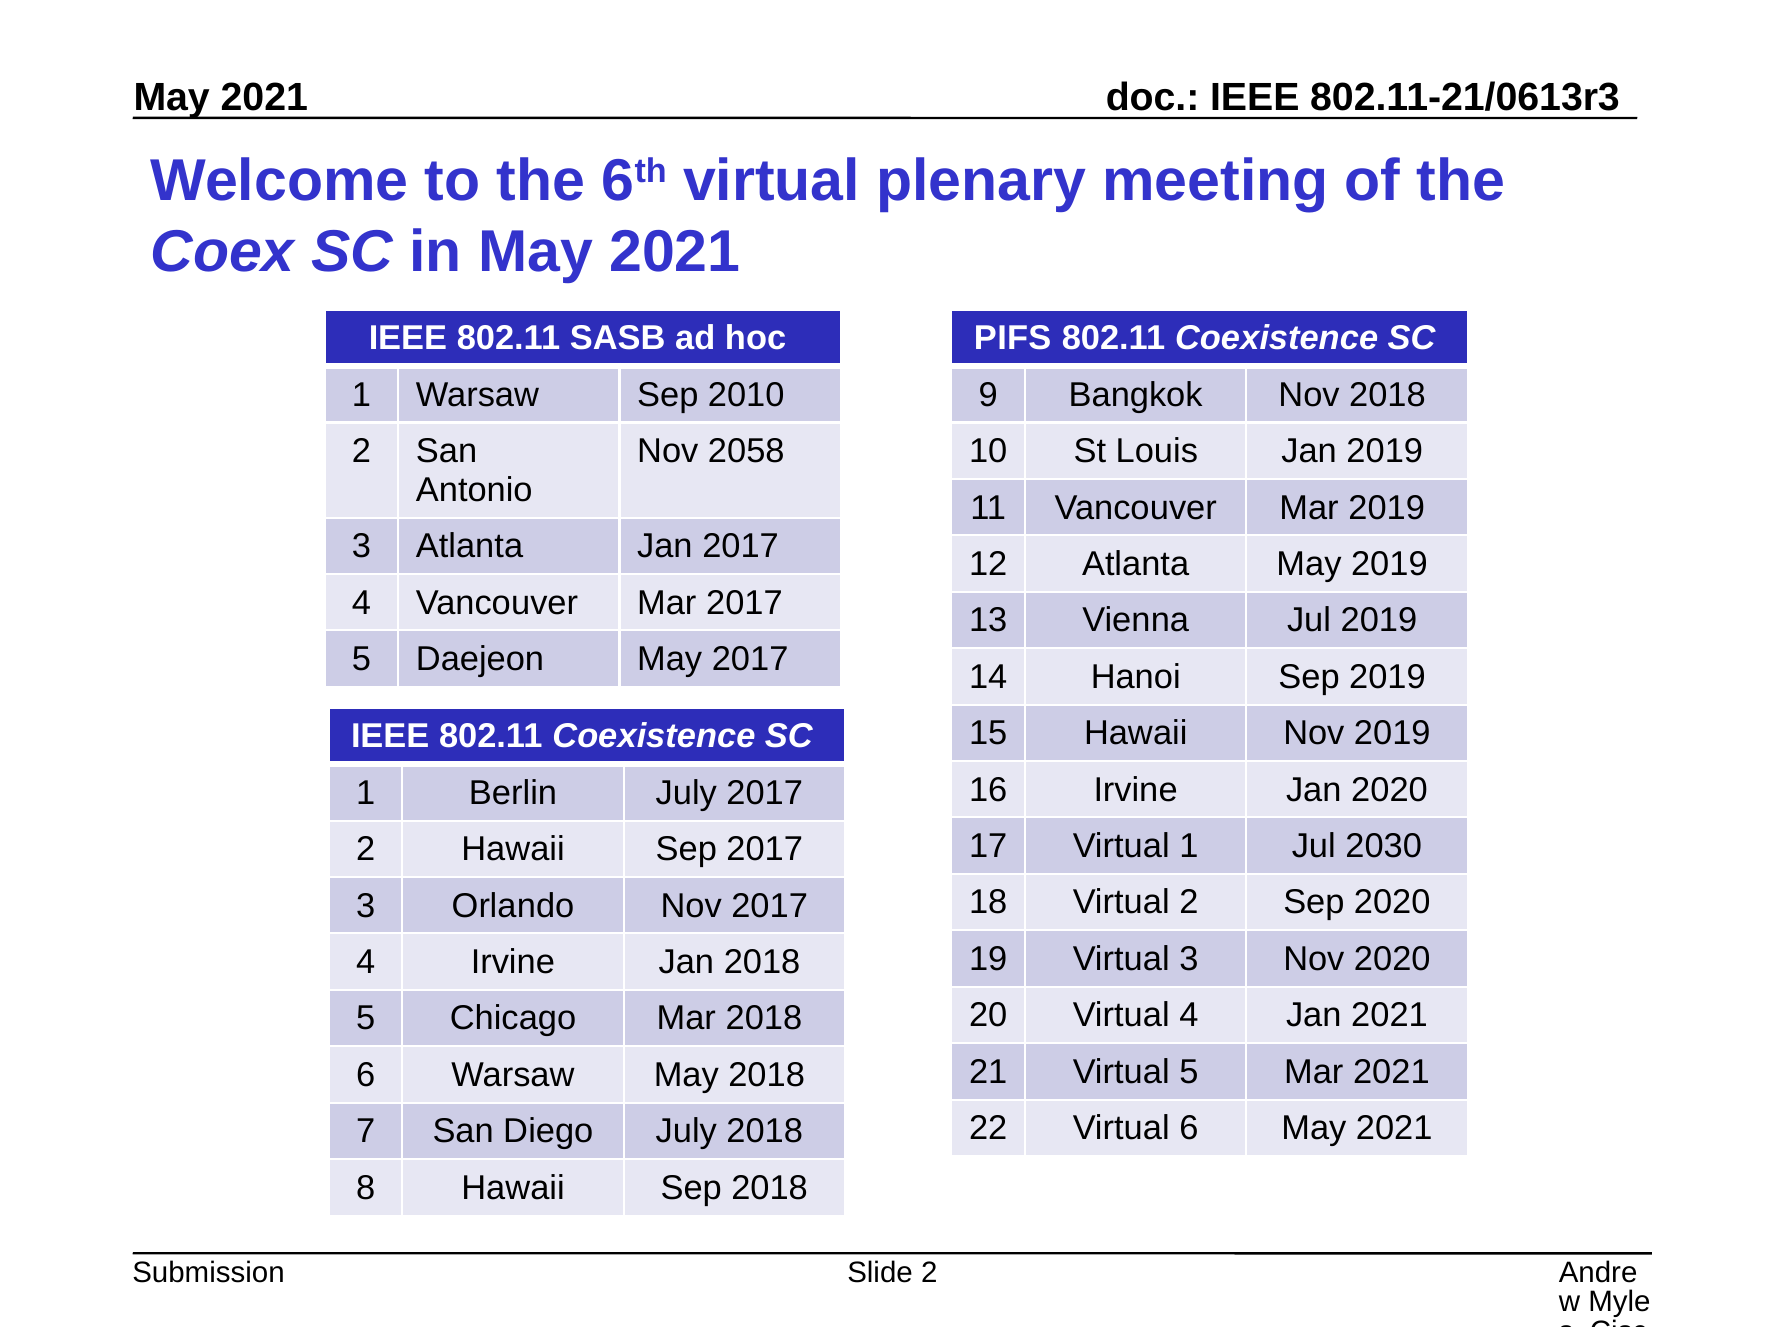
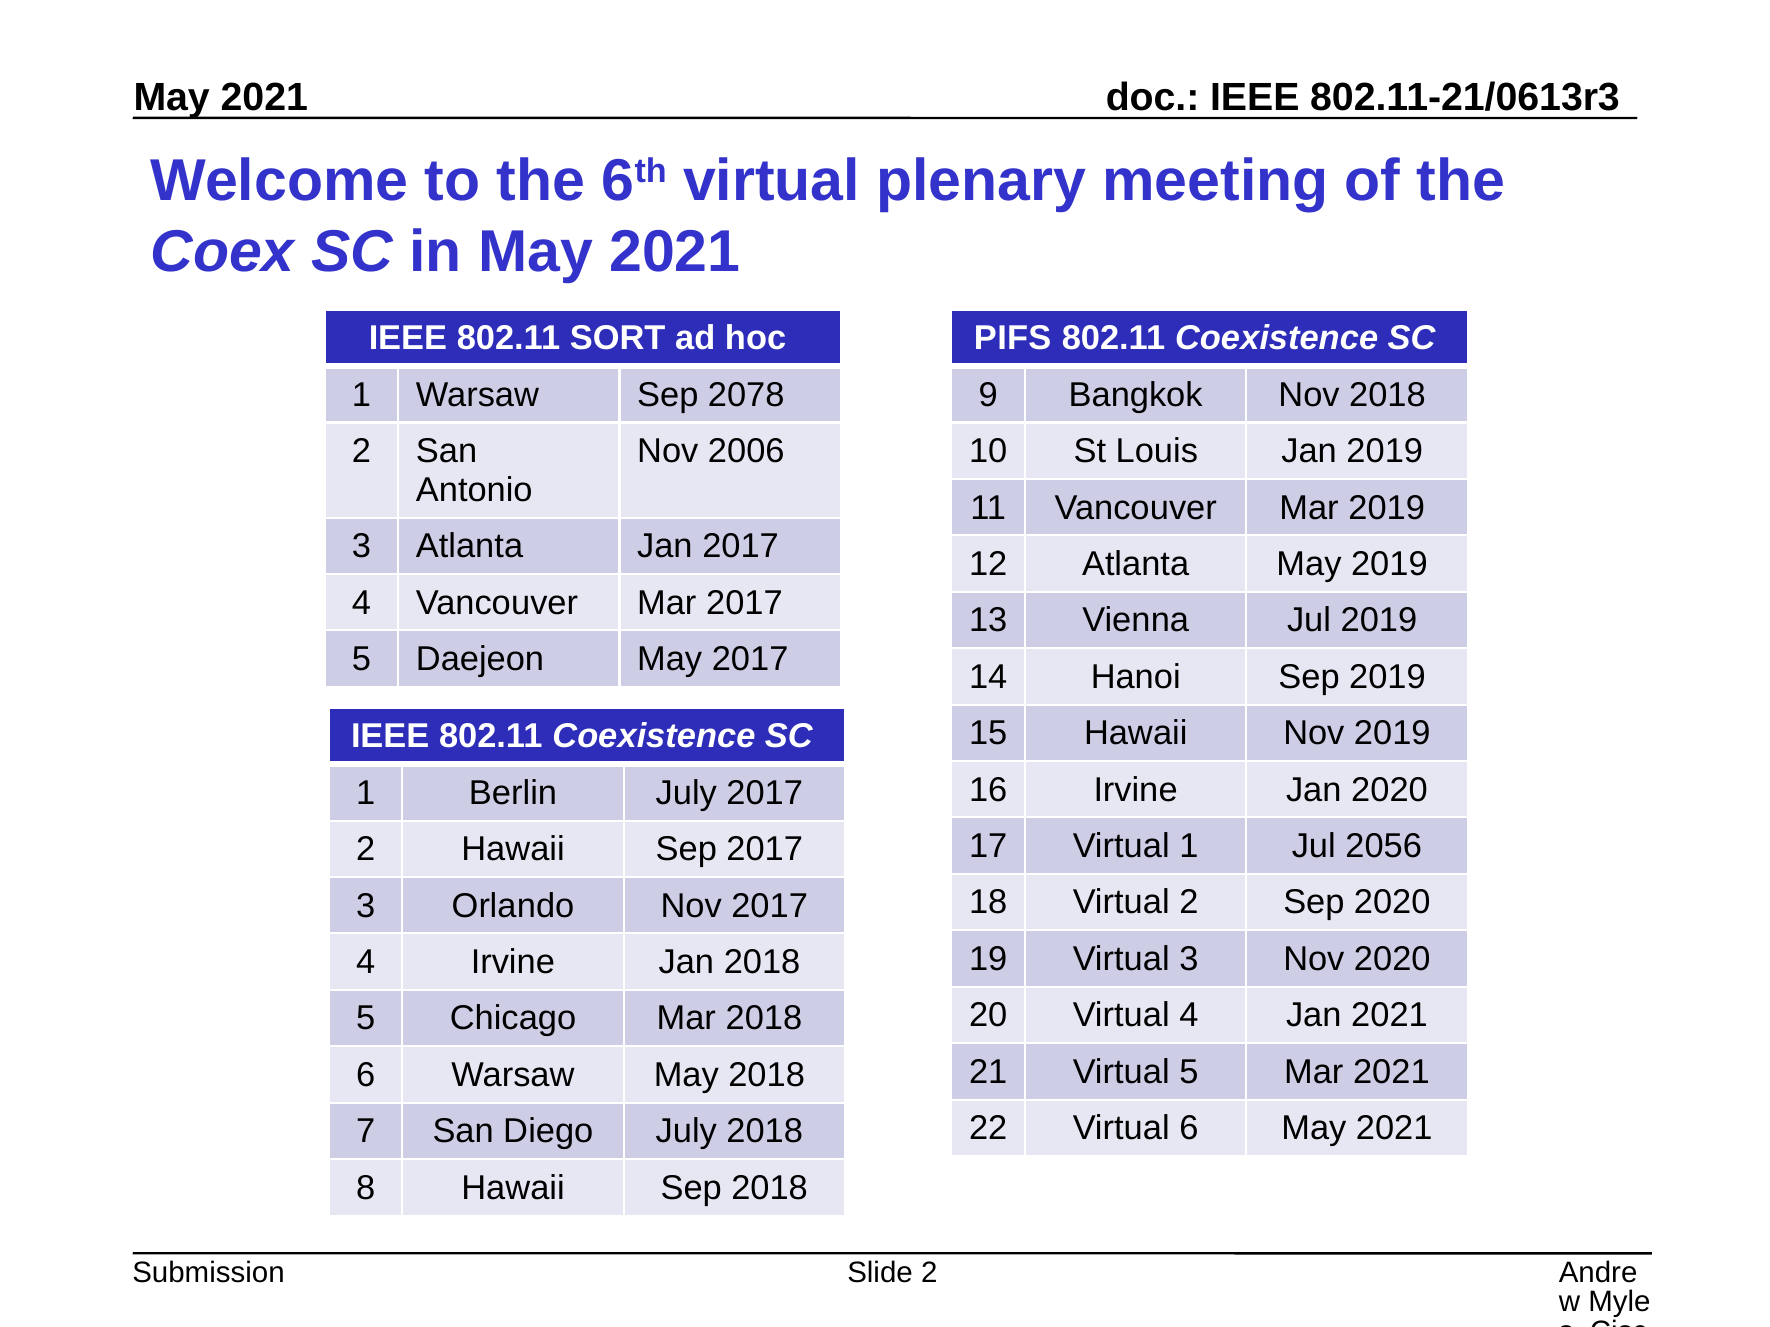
SASB: SASB -> SORT
2010: 2010 -> 2078
2058: 2058 -> 2006
2030: 2030 -> 2056
